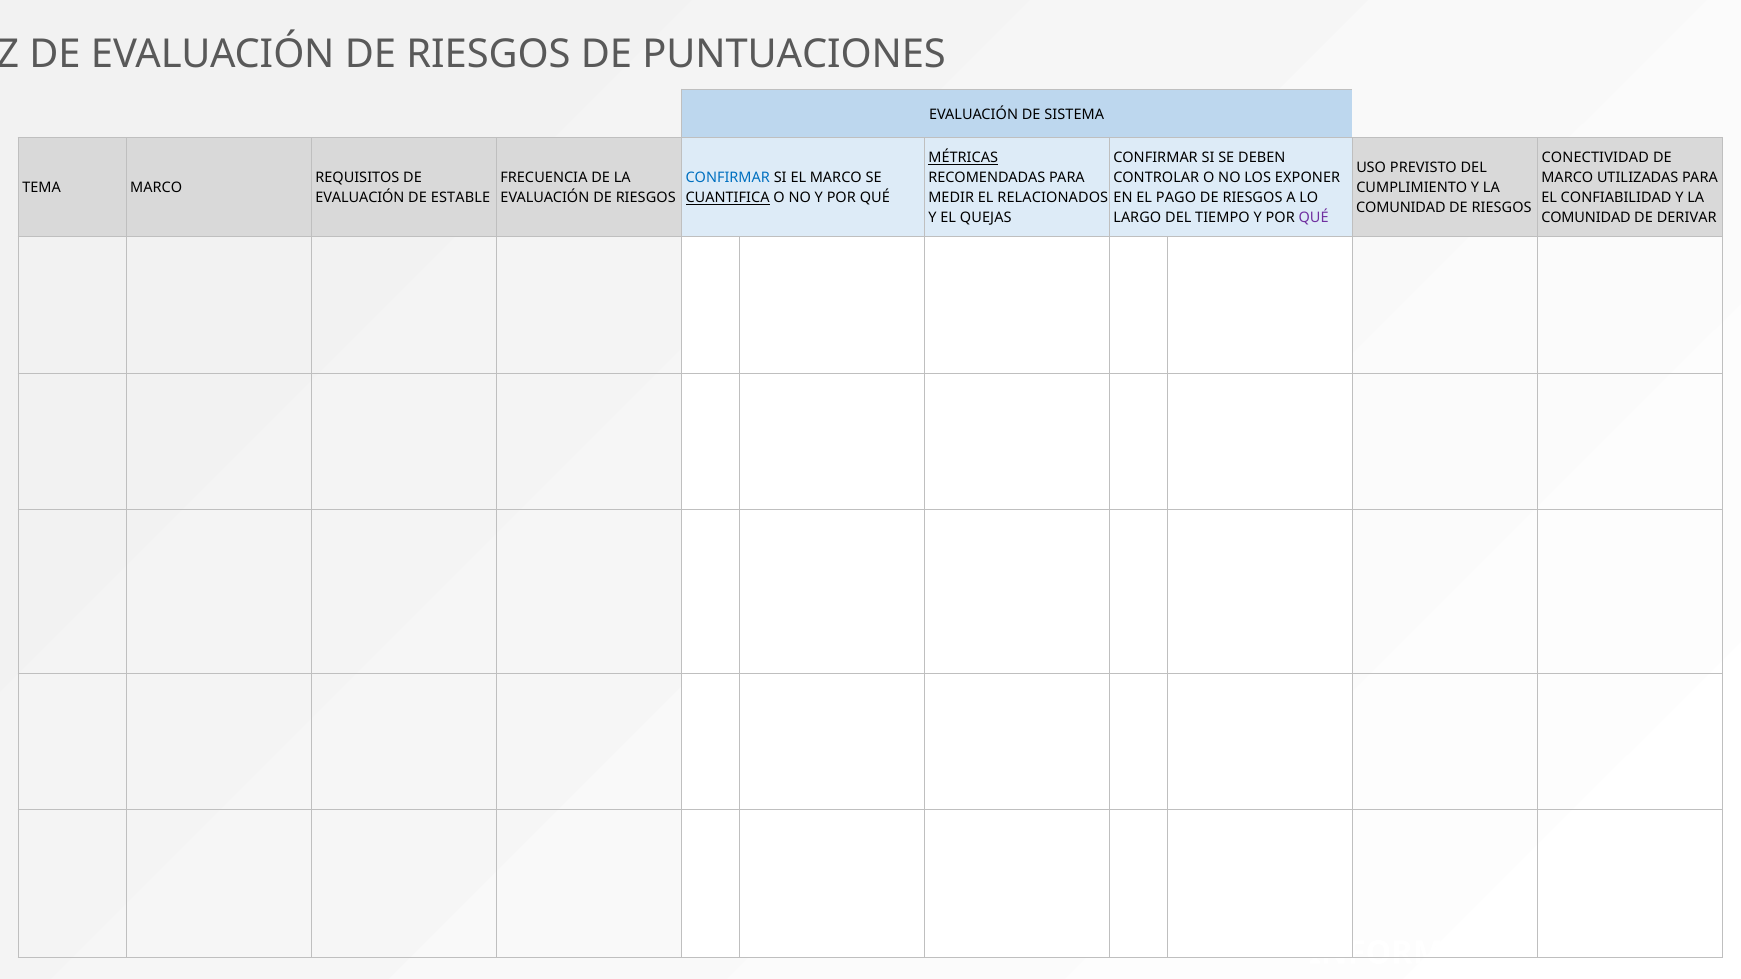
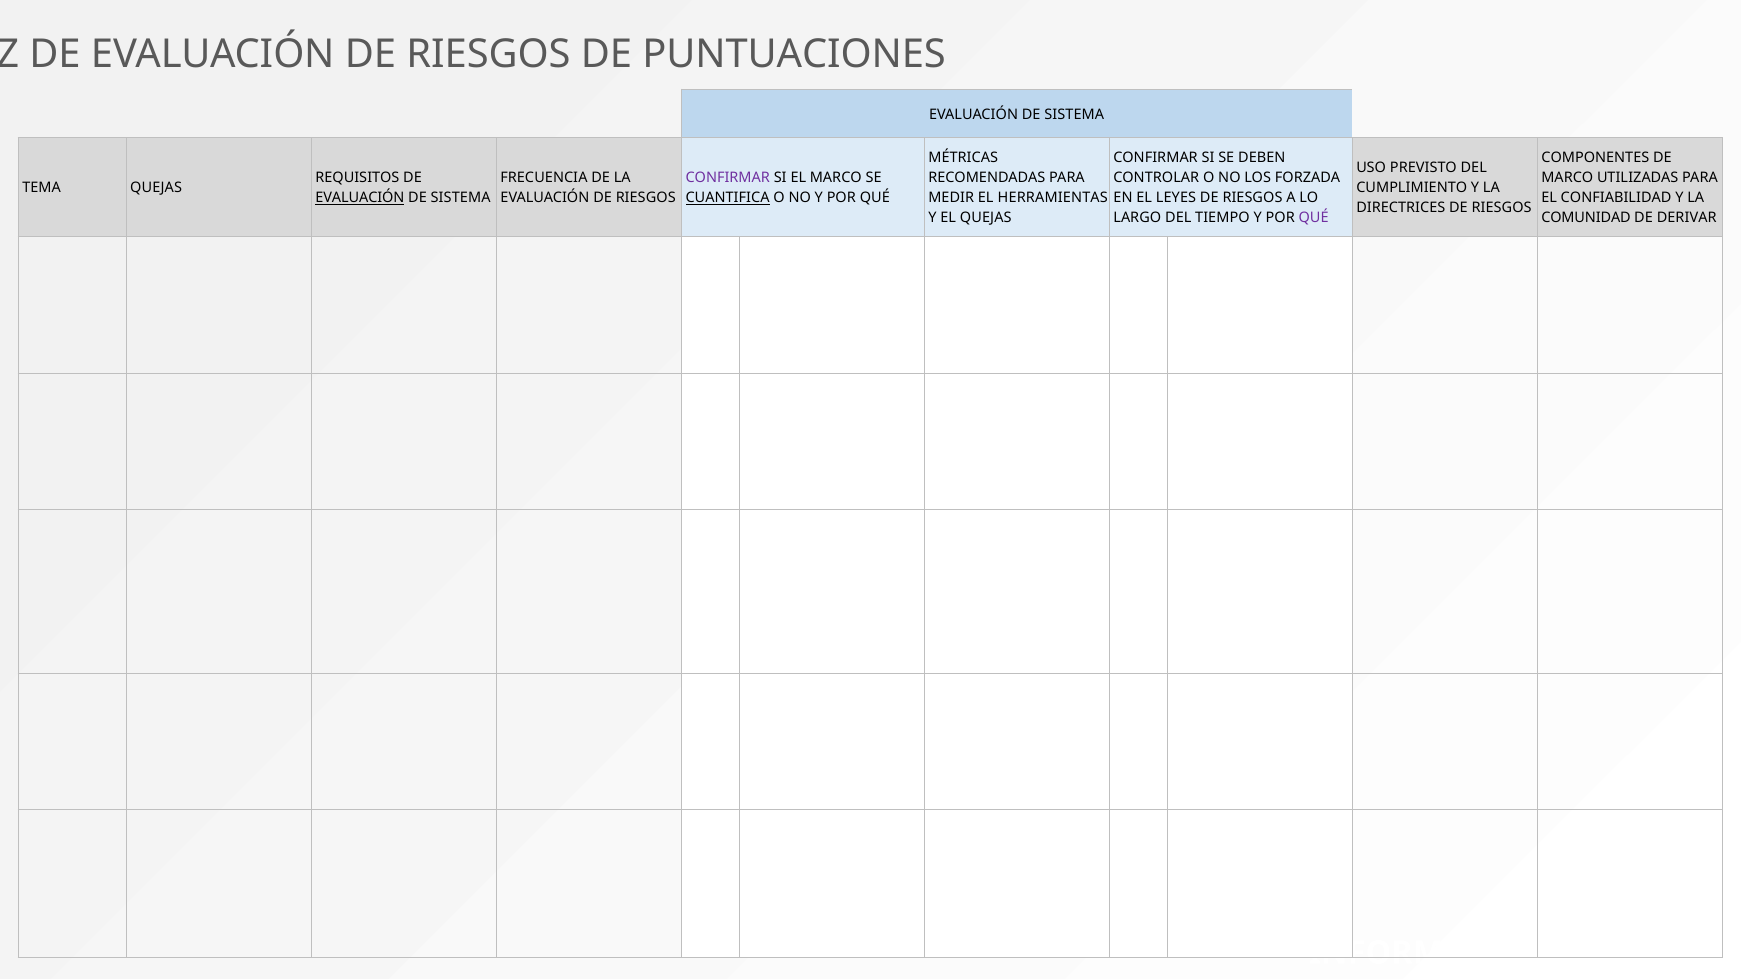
MÉTRICAS underline: present -> none
CONECTIVIDAD: CONECTIVIDAD -> COMPONENTES
CONFIRMAR at (728, 178) colour: blue -> purple
EXPONER: EXPONER -> FORZADA
TEMA MARCO: MARCO -> QUEJAS
EVALUACIÓN at (360, 198) underline: none -> present
ESTABLE at (461, 198): ESTABLE -> SISTEMA
RELACIONADOS: RELACIONADOS -> HERRAMIENTAS
PAGO: PAGO -> LEYES
COMUNIDAD at (1401, 208): COMUNIDAD -> DIRECTRICES
